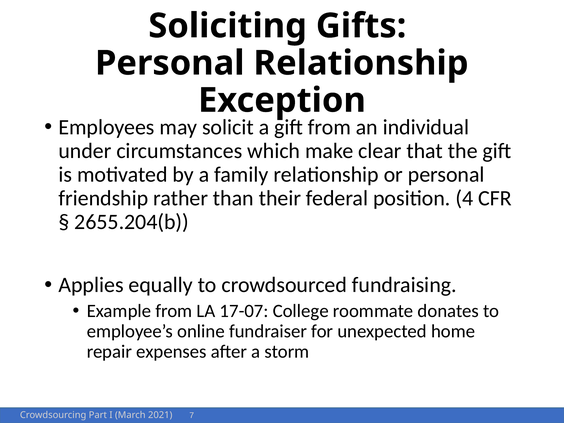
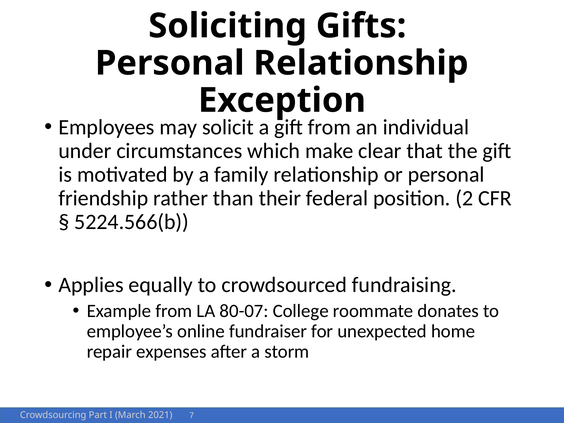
4: 4 -> 2
2655.204(b: 2655.204(b -> 5224.566(b
17-07: 17-07 -> 80-07
